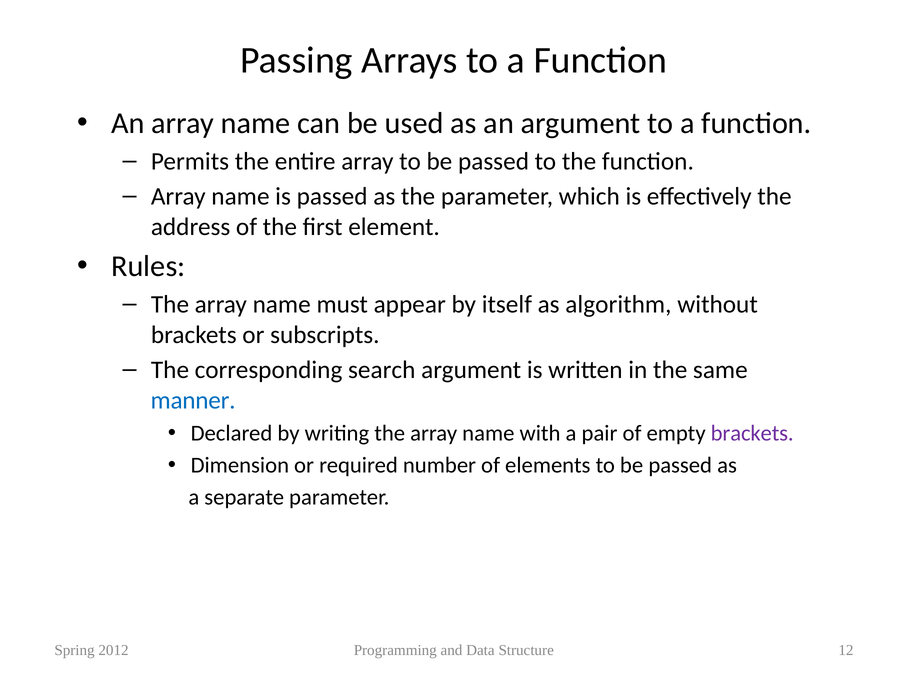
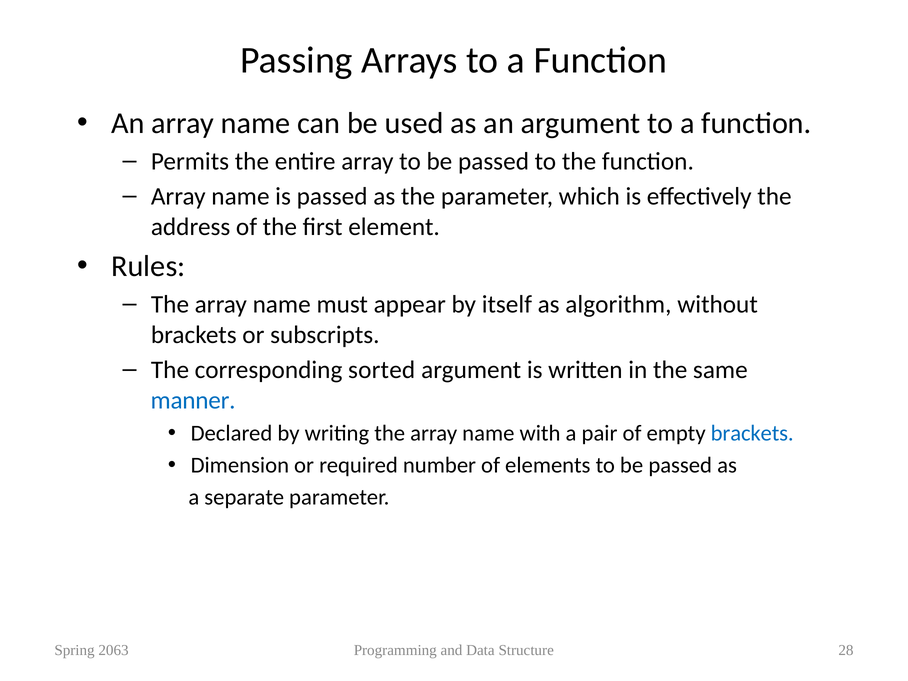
search: search -> sorted
brackets at (752, 433) colour: purple -> blue
2012: 2012 -> 2063
12: 12 -> 28
